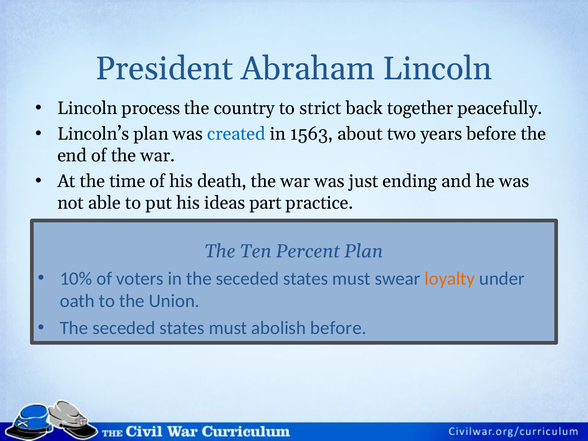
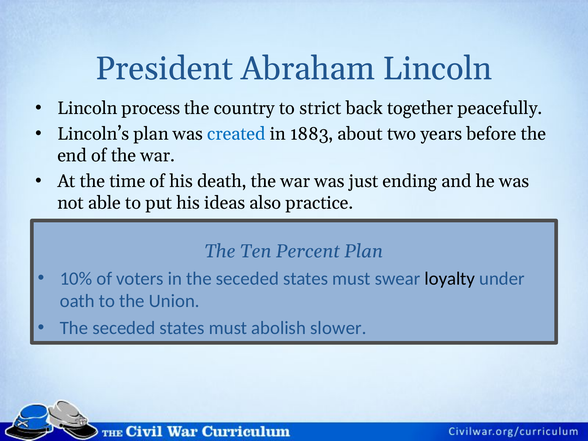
1563: 1563 -> 1883
part: part -> also
loyalty colour: orange -> black
abolish before: before -> slower
